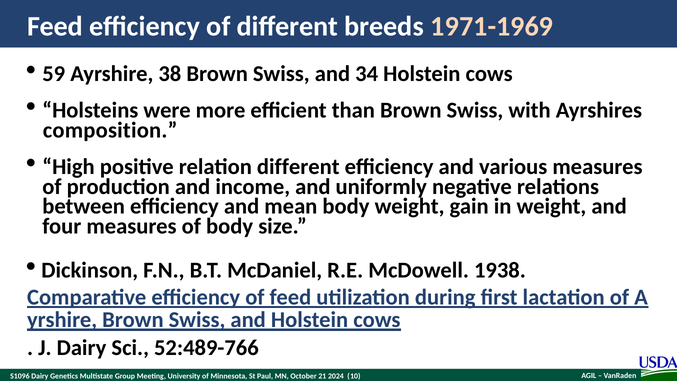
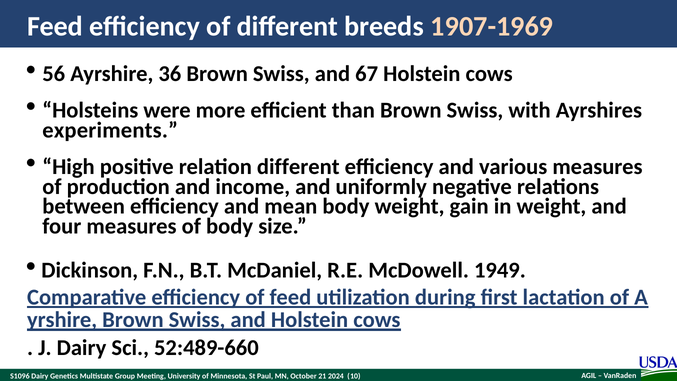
1971-1969: 1971-1969 -> 1907-1969
59: 59 -> 56
38: 38 -> 36
34: 34 -> 67
composition: composition -> experiments
1938: 1938 -> 1949
52:489-766: 52:489-766 -> 52:489-660
